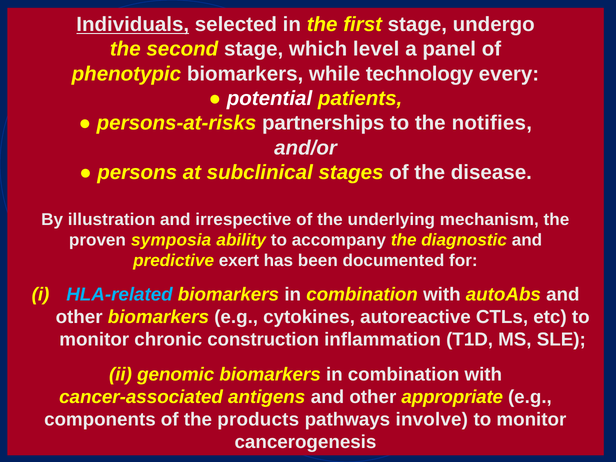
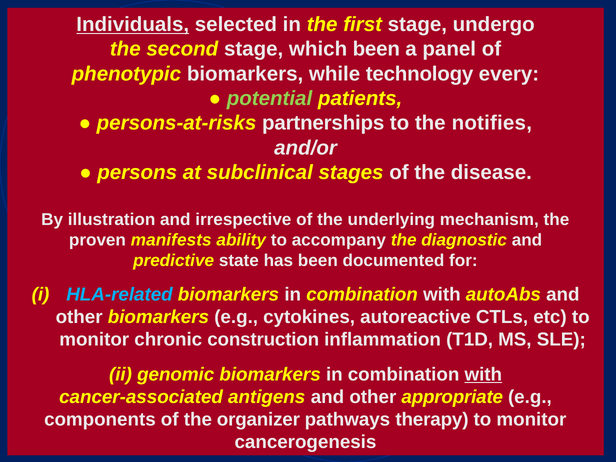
which level: level -> been
potential colour: white -> light green
symposia: symposia -> manifests
exert: exert -> state
with at (483, 375) underline: none -> present
products: products -> organizer
involve: involve -> therapy
